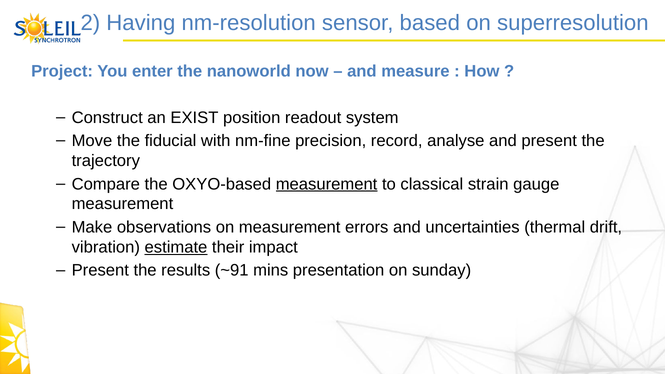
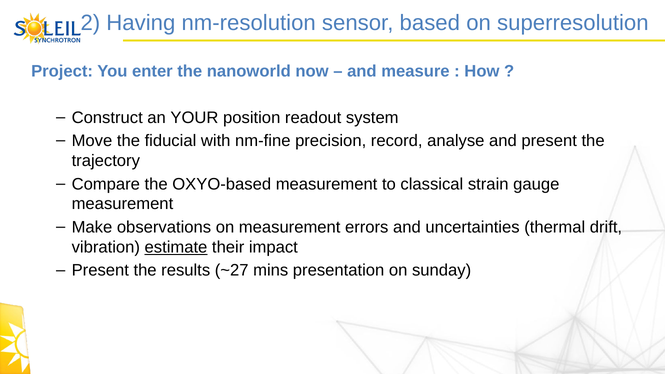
EXIST: EXIST -> YOUR
measurement at (327, 184) underline: present -> none
~91: ~91 -> ~27
